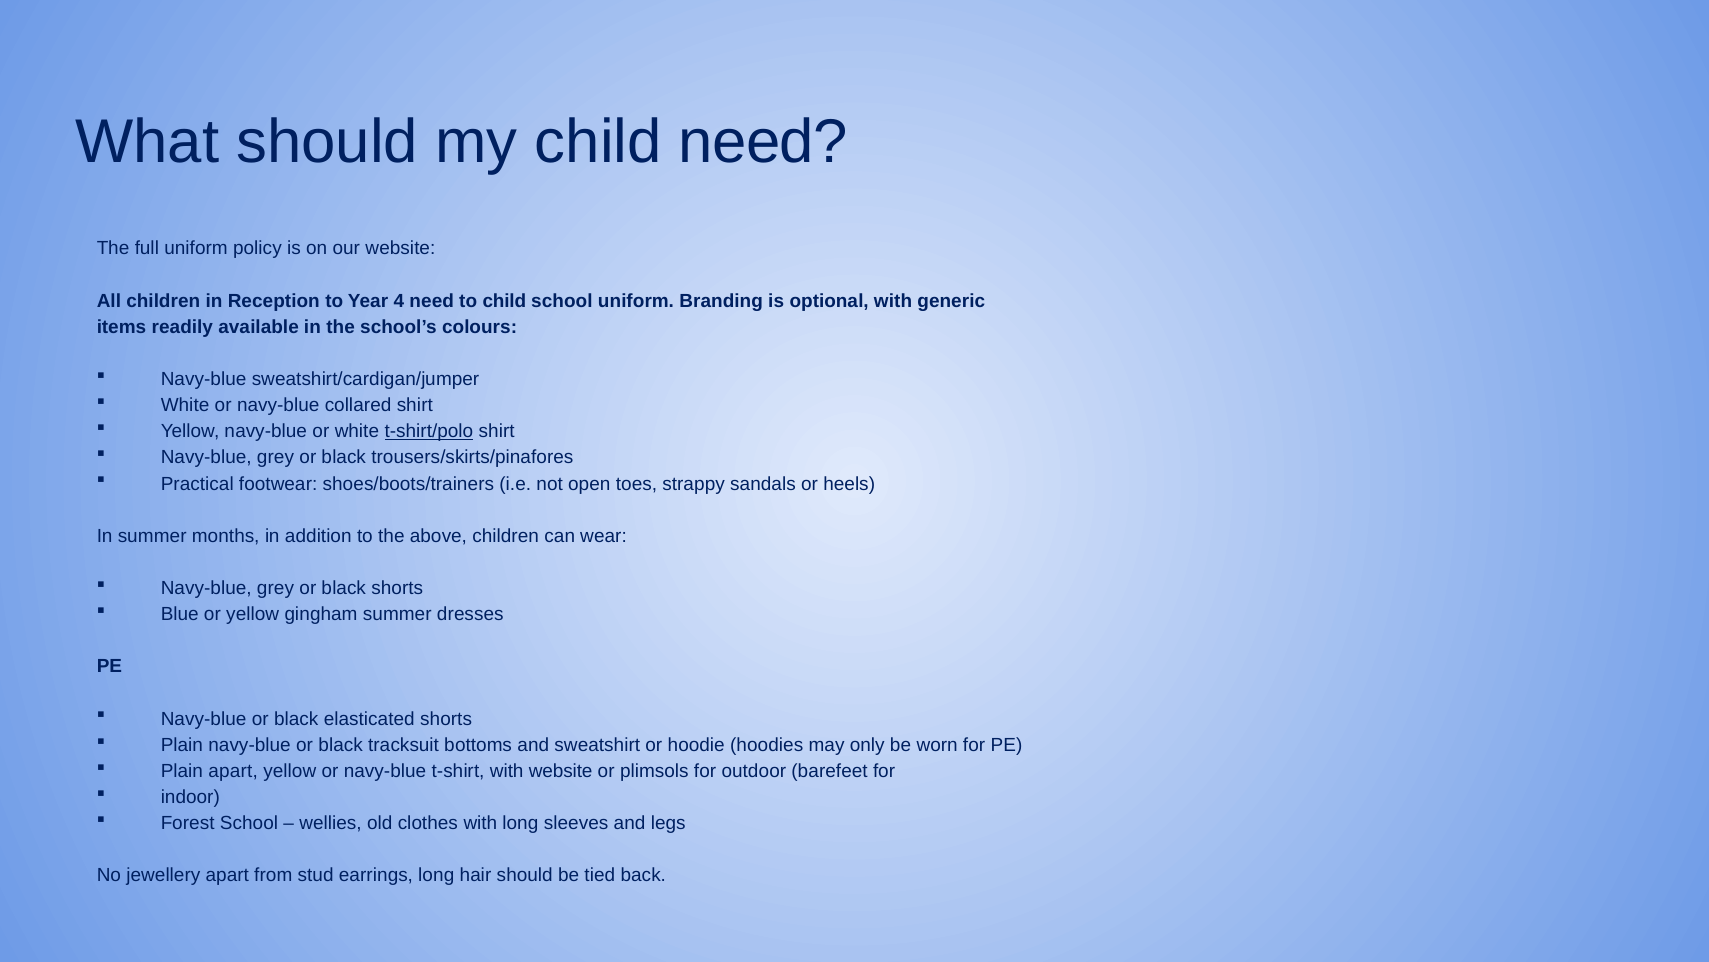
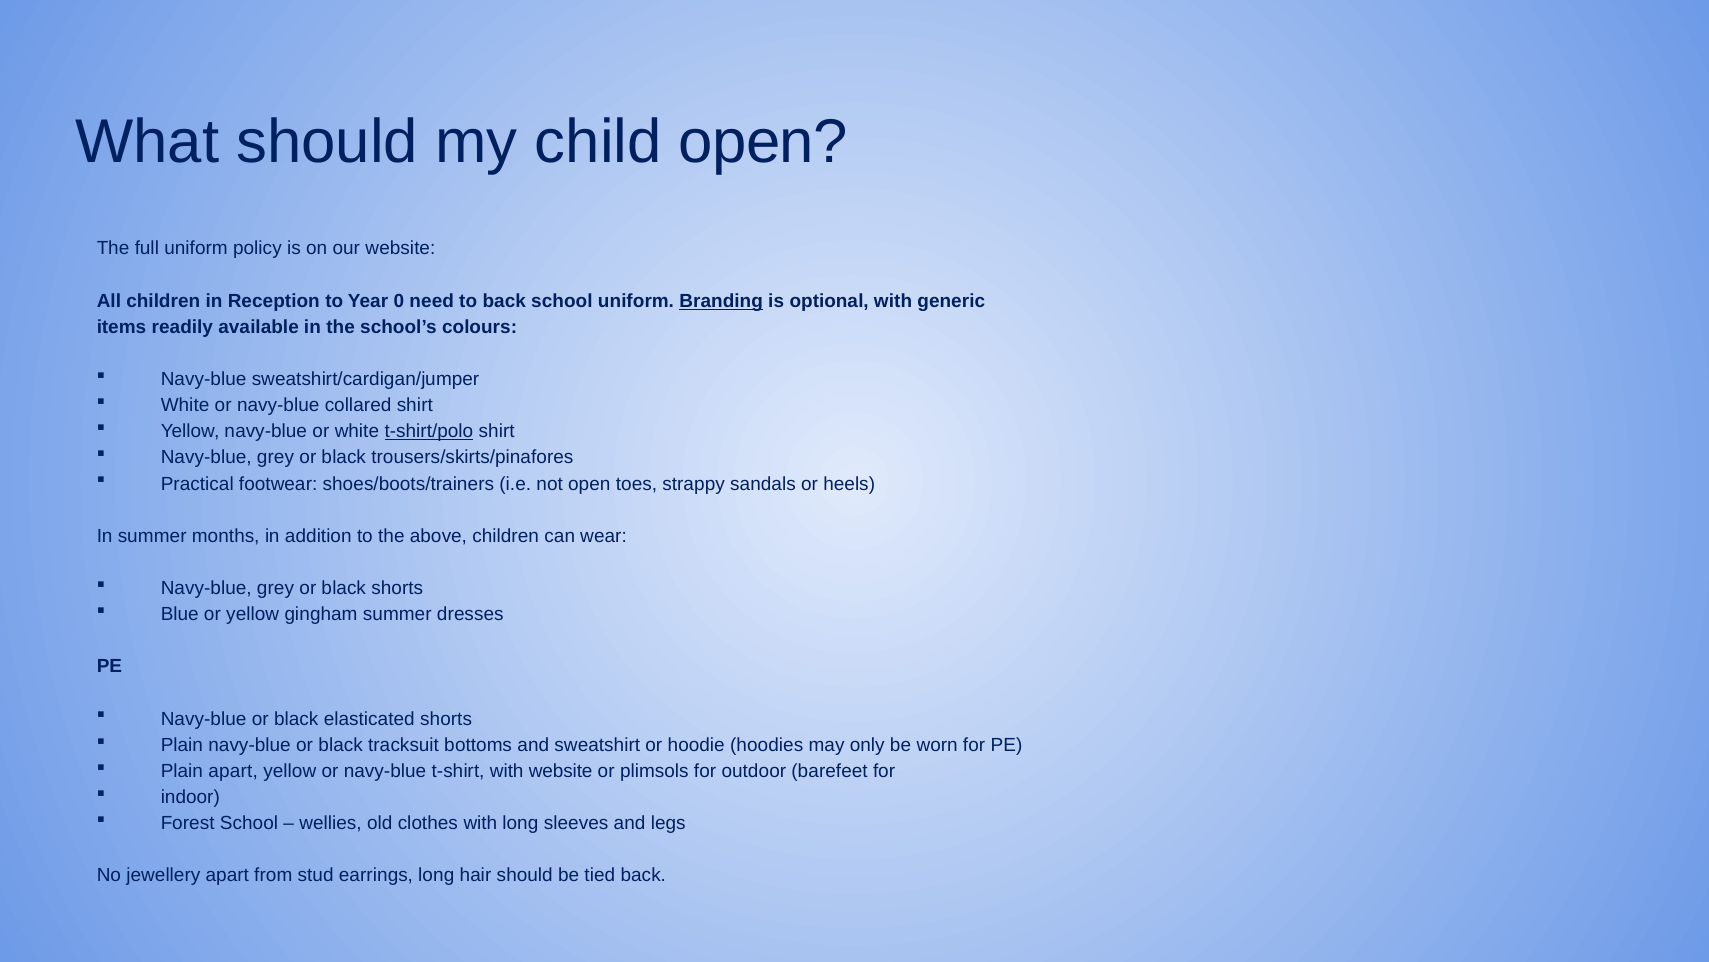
child need: need -> open
4: 4 -> 0
to child: child -> back
Branding underline: none -> present
